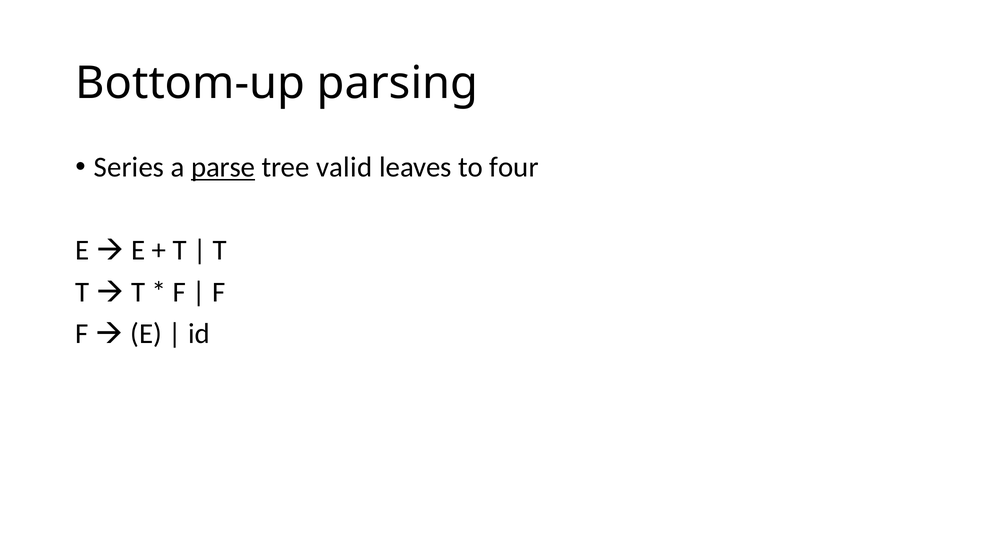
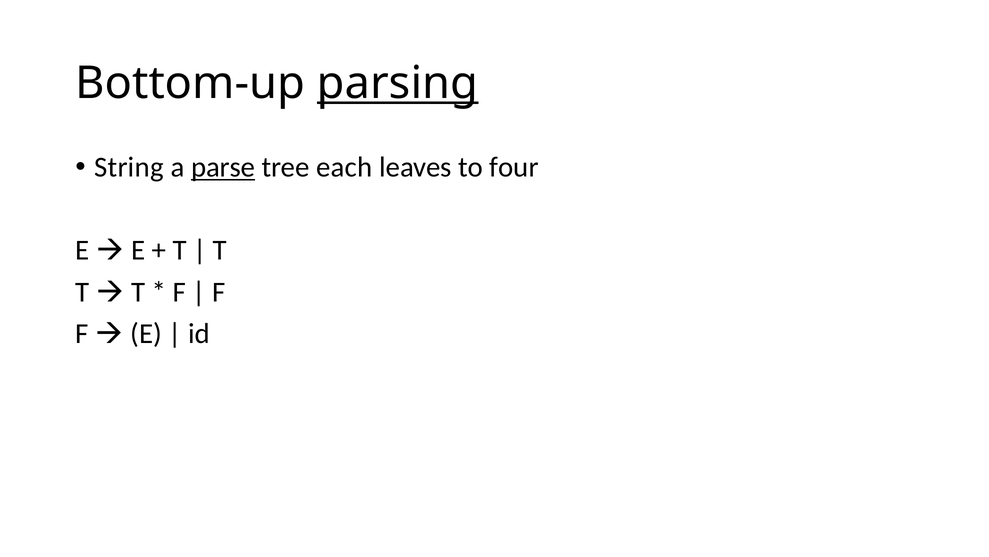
parsing underline: none -> present
Series: Series -> String
valid: valid -> each
